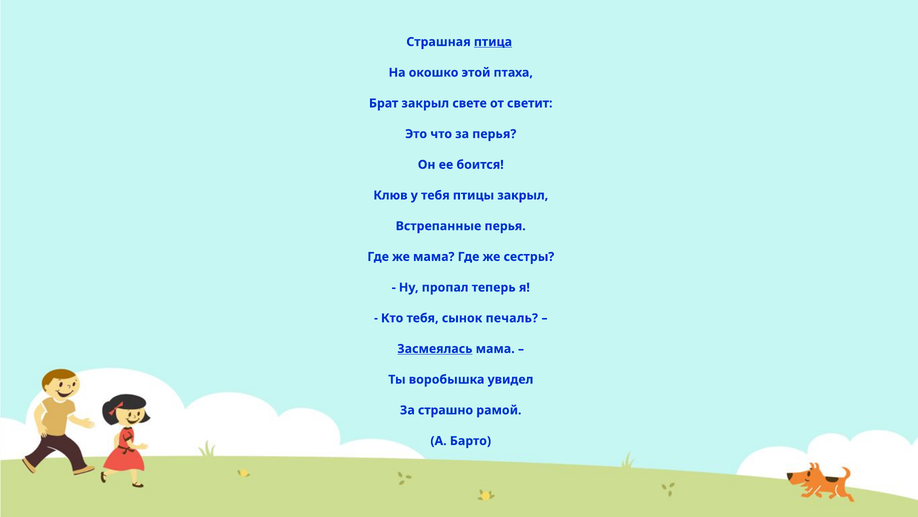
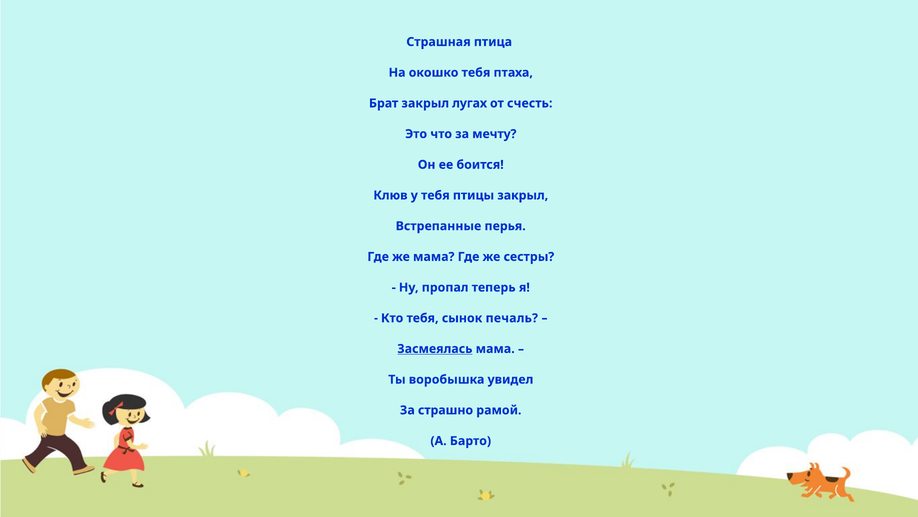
птица underline: present -> none
окошко этой: этой -> тебя
свете: свете -> лугах
светит: светит -> счесть
за перья: перья -> мечту
